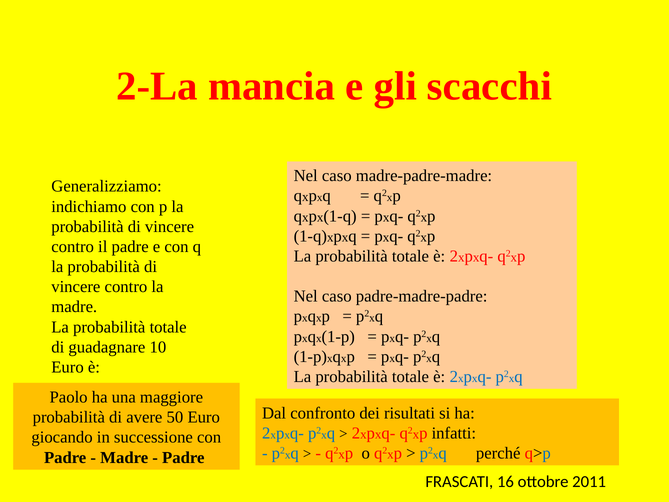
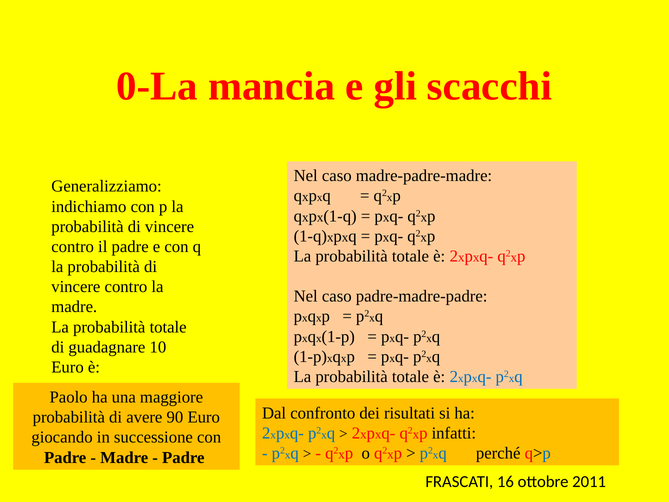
2-La: 2-La -> 0-La
50: 50 -> 90
